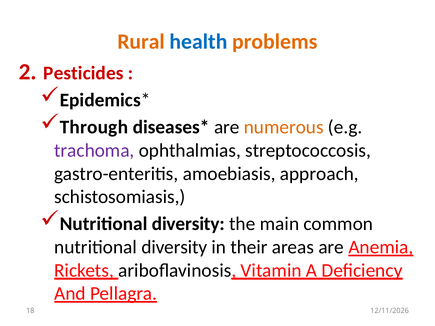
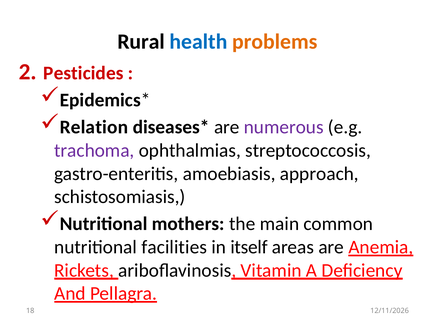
Rural colour: orange -> black
Through: Through -> Relation
numerous colour: orange -> purple
diversity at (188, 224): diversity -> mothers
diversity at (174, 247): diversity -> facilities
their: their -> itself
